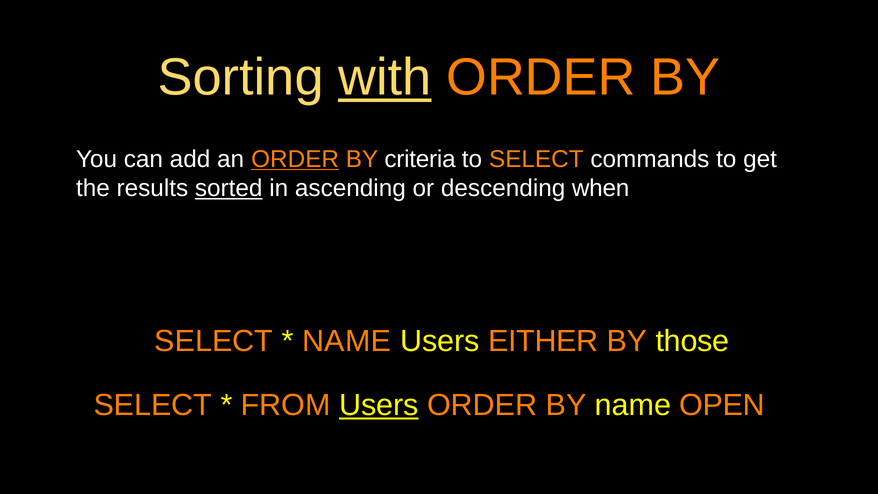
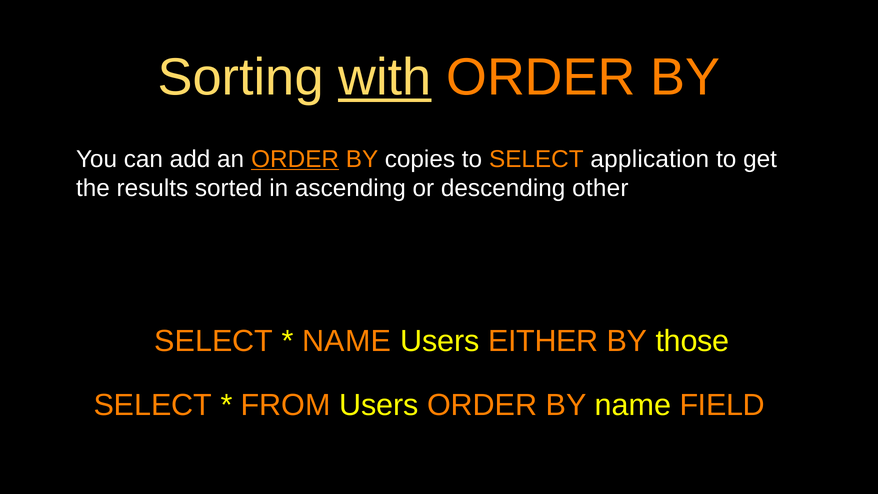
criteria: criteria -> copies
commands: commands -> application
sorted underline: present -> none
when: when -> other
Users at (379, 405) underline: present -> none
OPEN: OPEN -> FIELD
